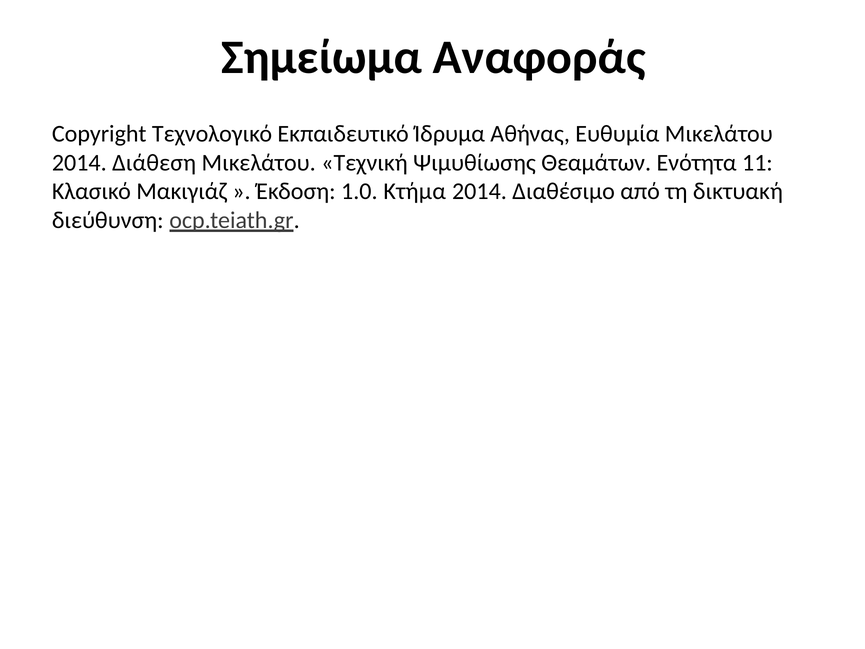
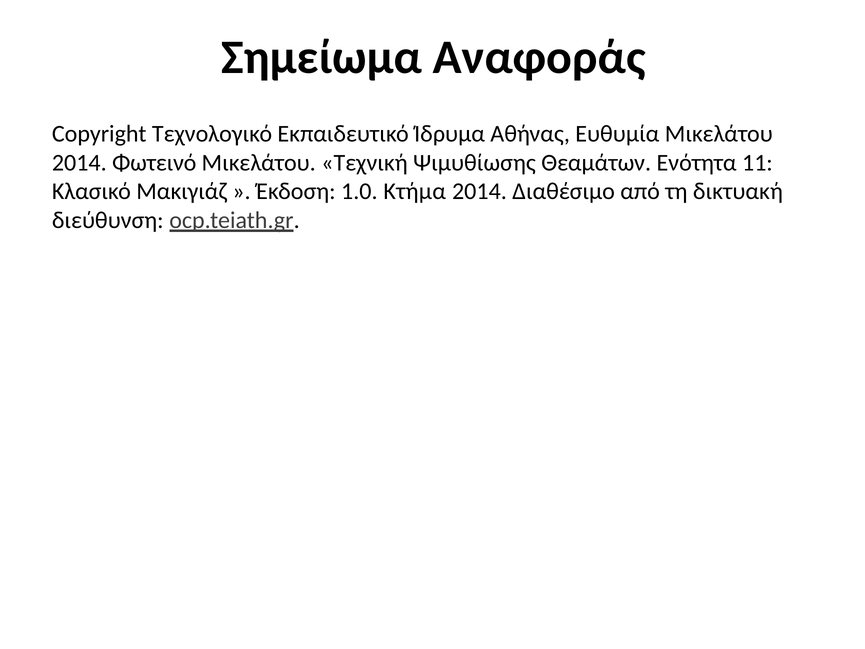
Διάθεση: Διάθεση -> Φωτεινό
